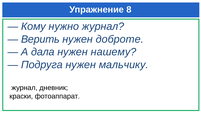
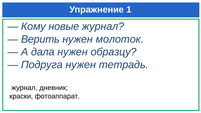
8: 8 -> 1
нужно: нужно -> новые
доброте: доброте -> молоток
нашему: нашему -> образцу
мальчику: мальчику -> тетрадь
